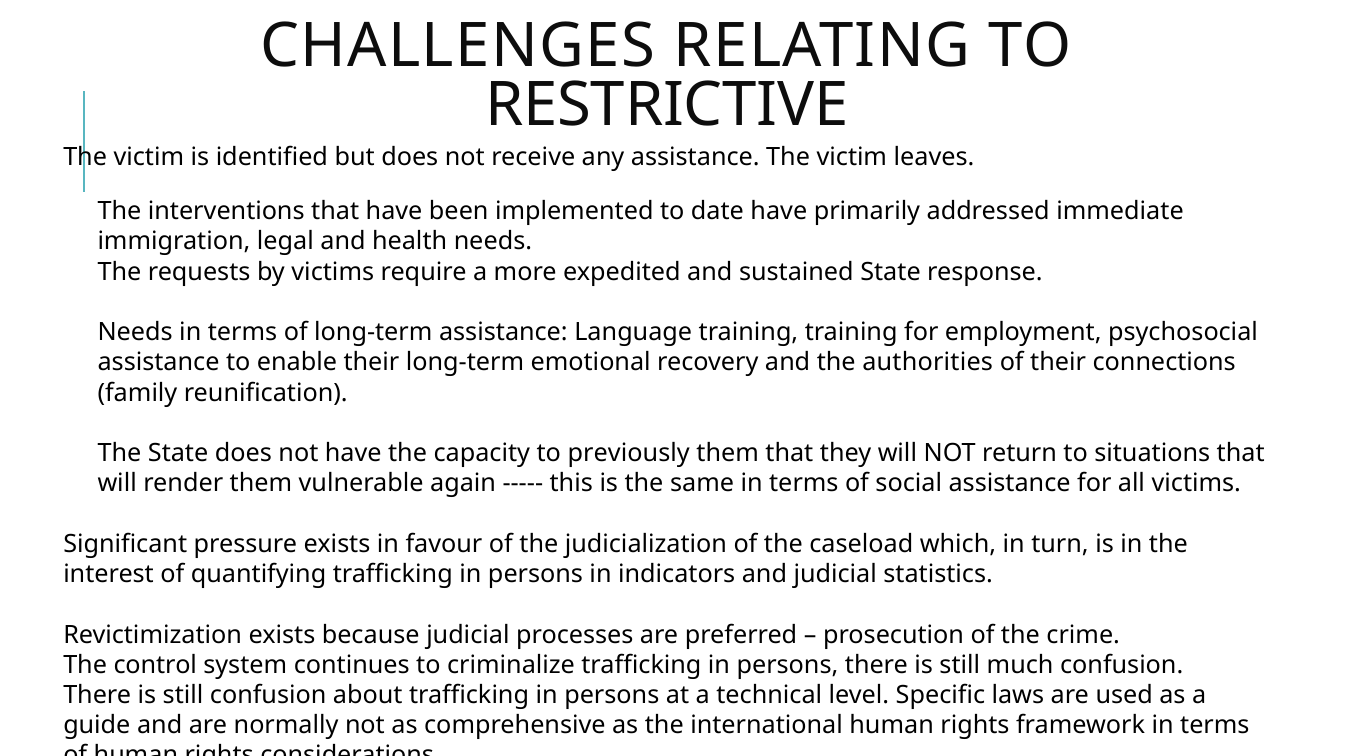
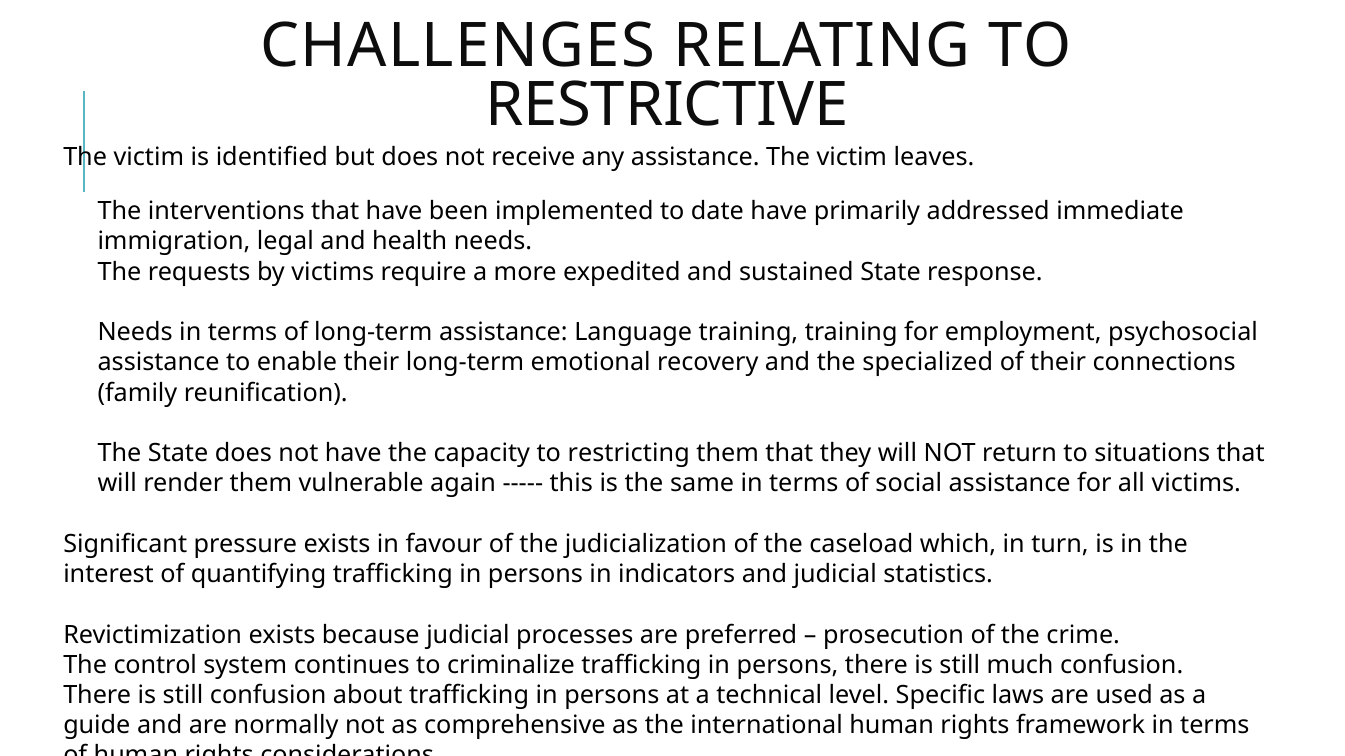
authorities: authorities -> specialized
previously: previously -> restricting
